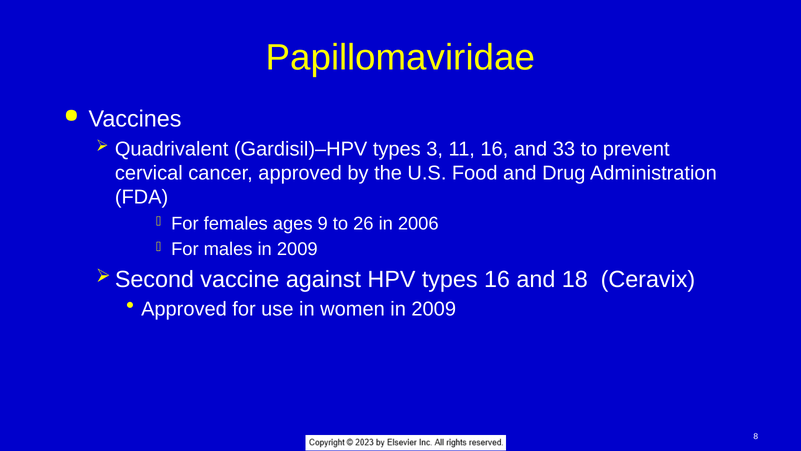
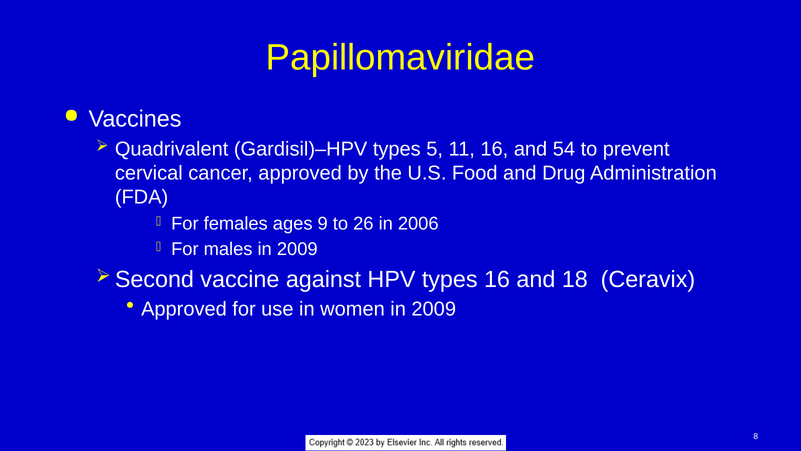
3: 3 -> 5
33: 33 -> 54
